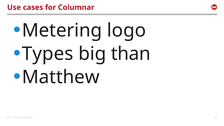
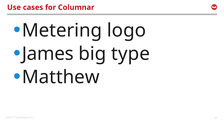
Types: Types -> James
than: than -> type
